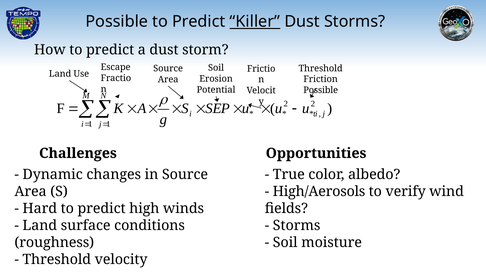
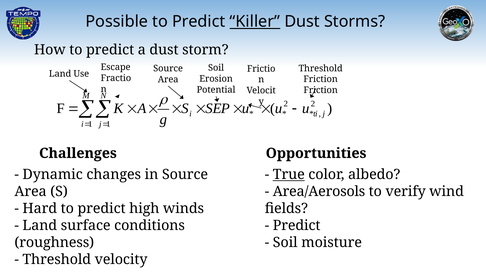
Possible at (321, 90): Possible -> Friction
True underline: none -> present
High/Aerosols: High/Aerosols -> Area/Aerosols
Storms at (297, 226): Storms -> Predict
